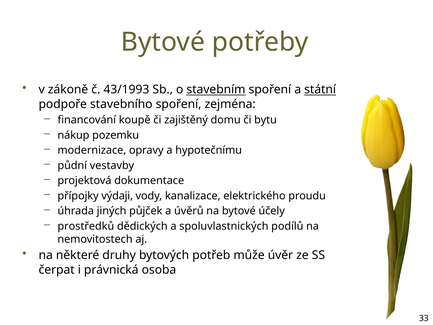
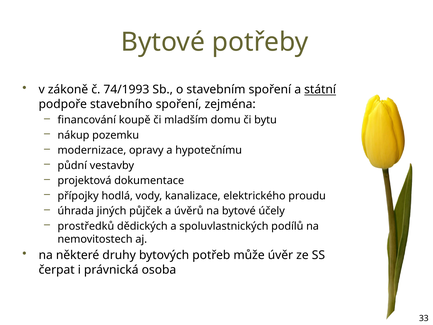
43/1993: 43/1993 -> 74/1993
stavebním underline: present -> none
zajištěný: zajištěný -> mladším
výdaji: výdaji -> hodlá
